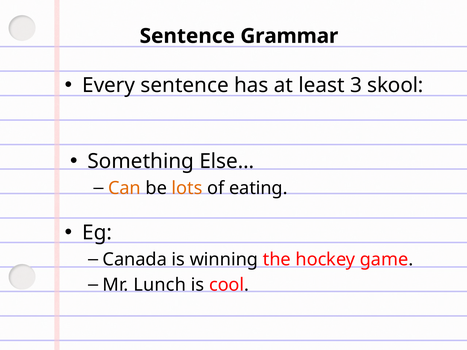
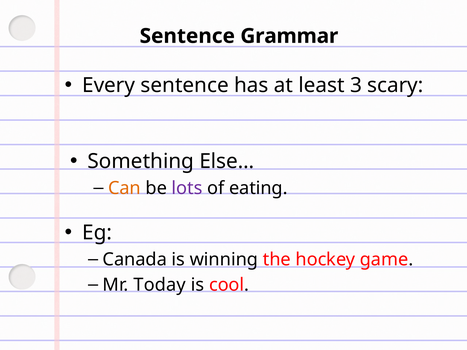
skool: skool -> scary
lots colour: orange -> purple
Lunch: Lunch -> Today
